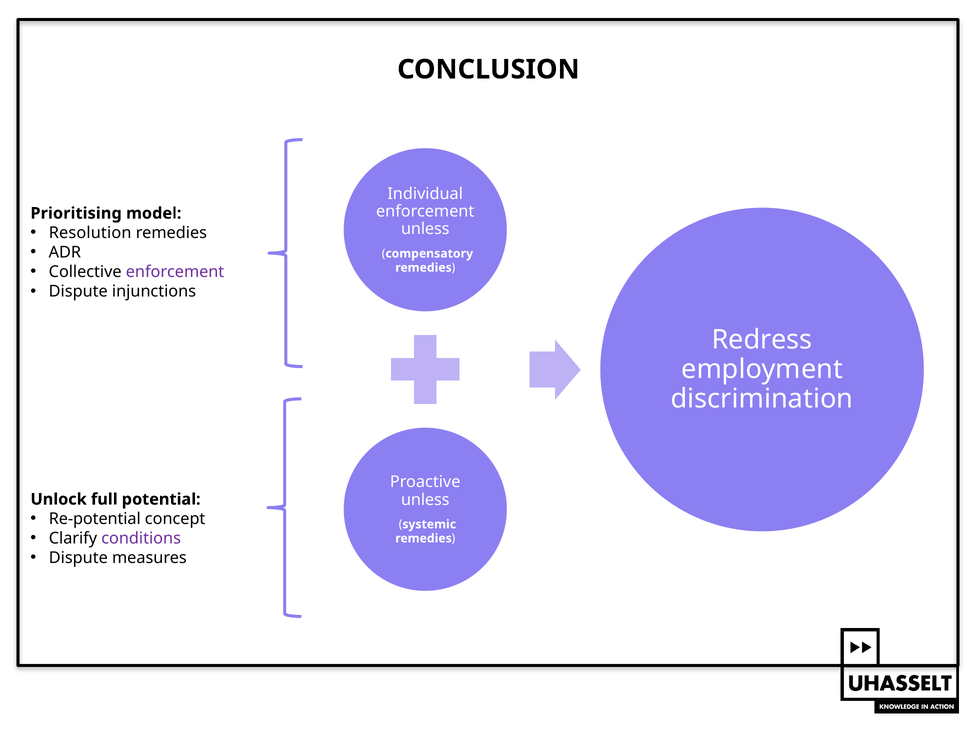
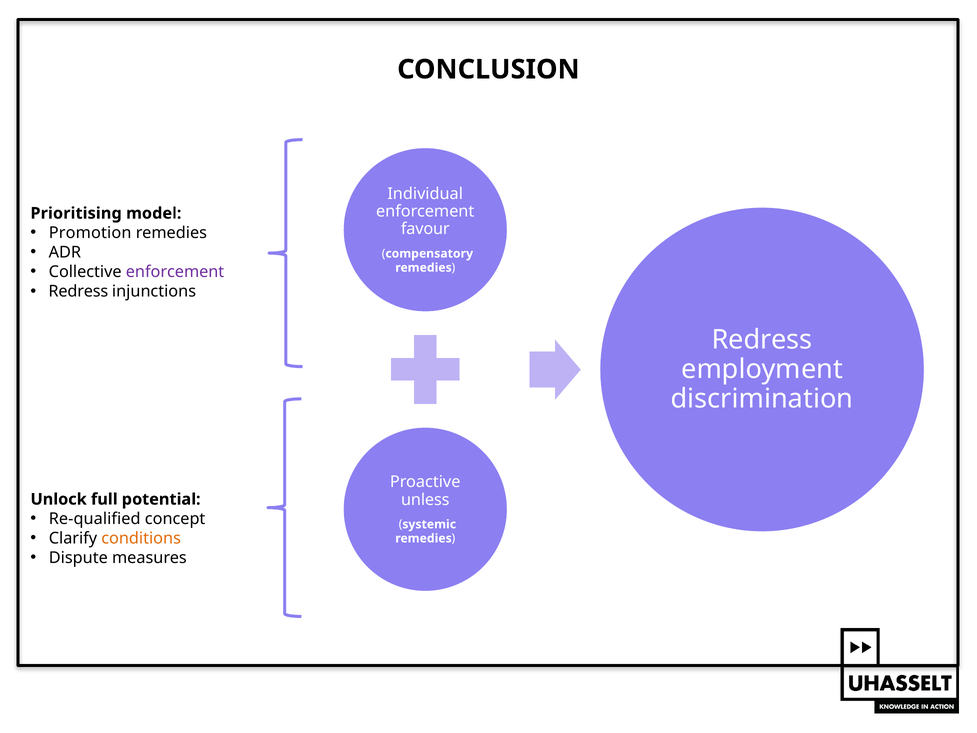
Resolution: Resolution -> Promotion
unless at (425, 229): unless -> favour
Dispute at (78, 291): Dispute -> Redress
Re-potential: Re-potential -> Re-qualified
conditions colour: purple -> orange
